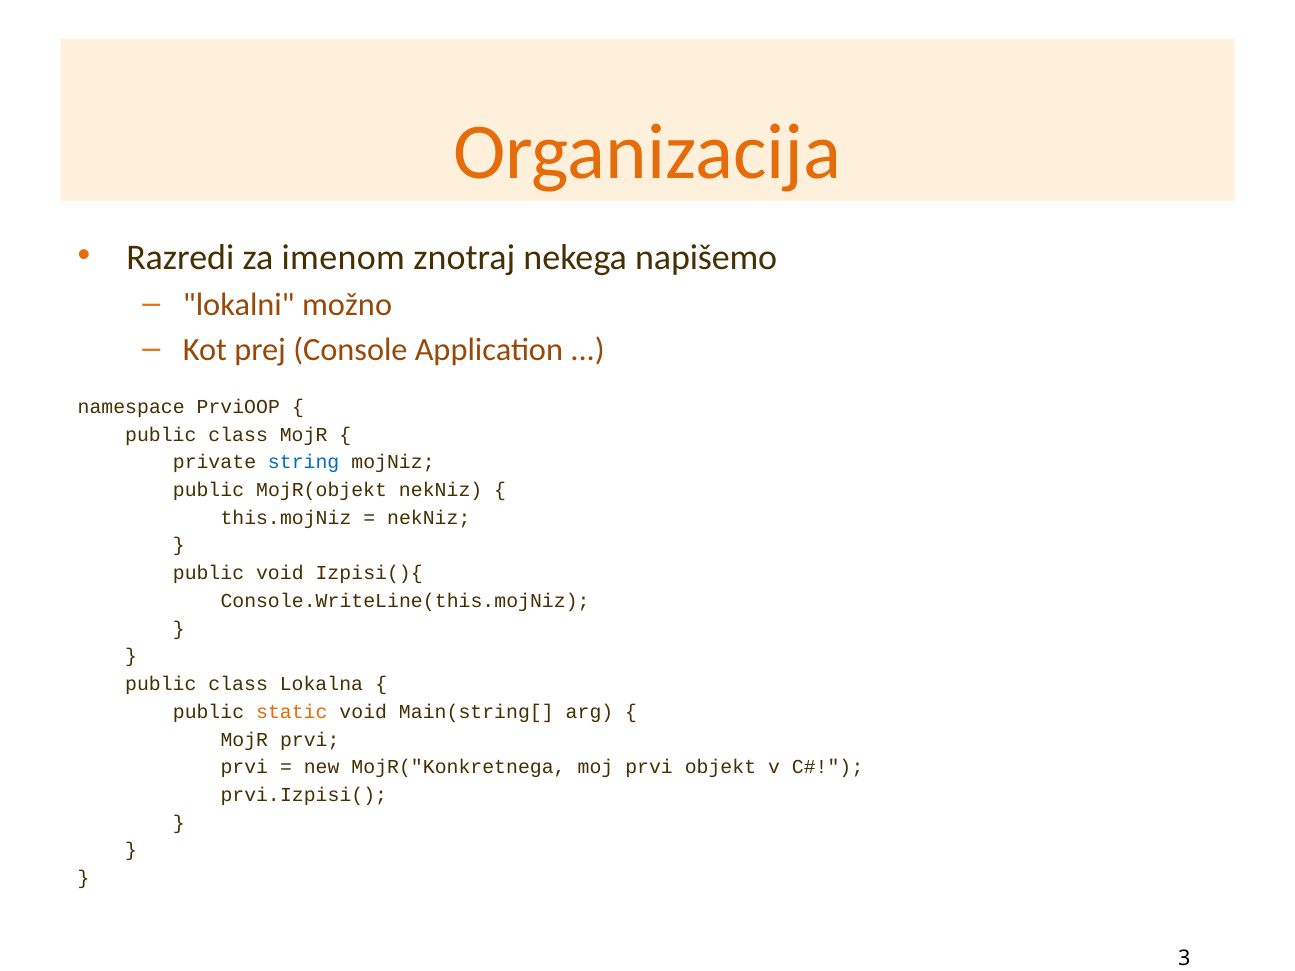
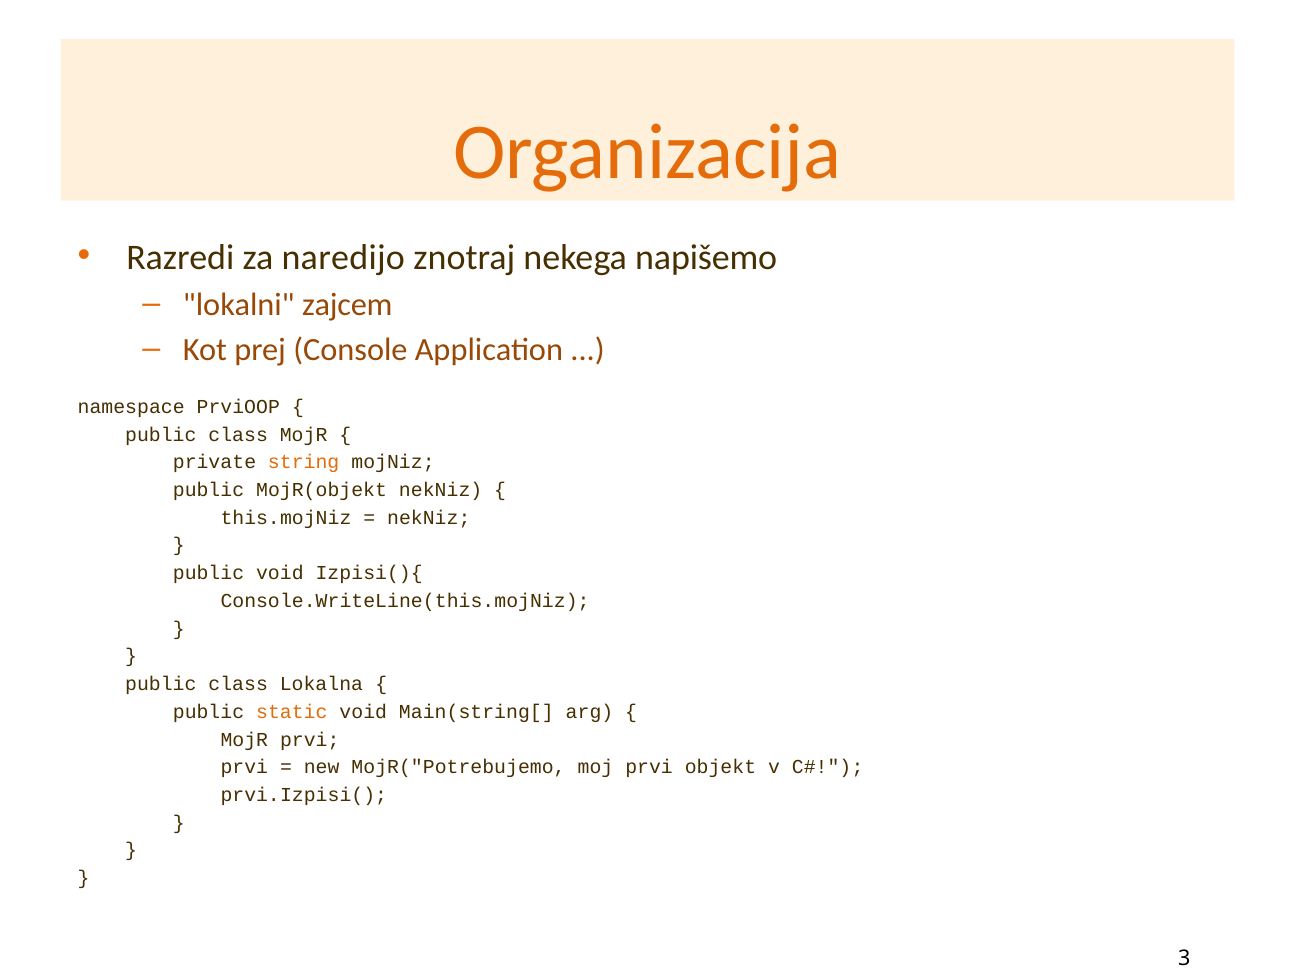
imenom: imenom -> naredijo
možno: možno -> zajcem
string colour: blue -> orange
MojR("Konkretnega: MojR("Konkretnega -> MojR("Potrebujemo
